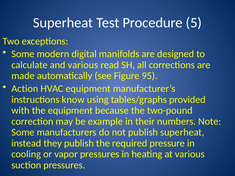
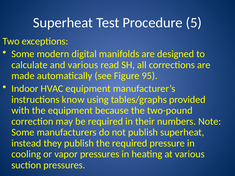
Action: Action -> Indoor
be example: example -> required
